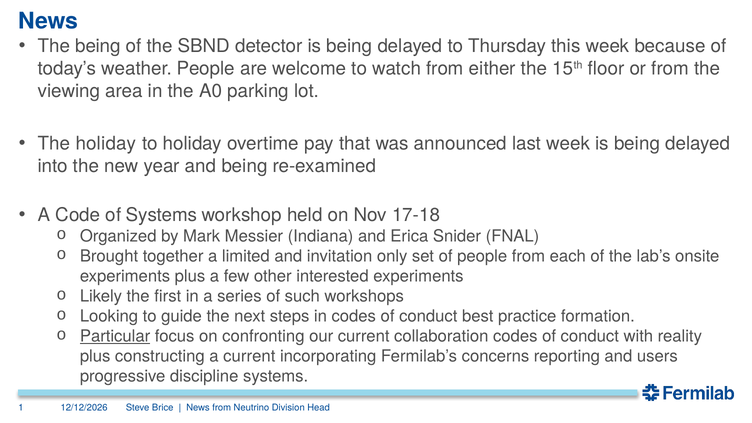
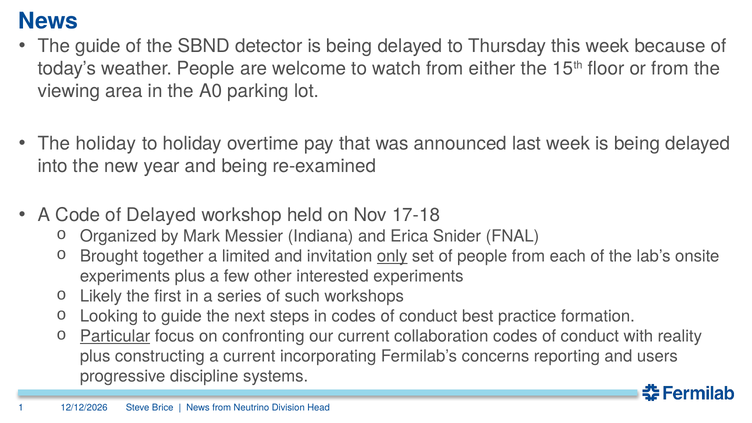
The being: being -> guide
of Systems: Systems -> Delayed
only underline: none -> present
